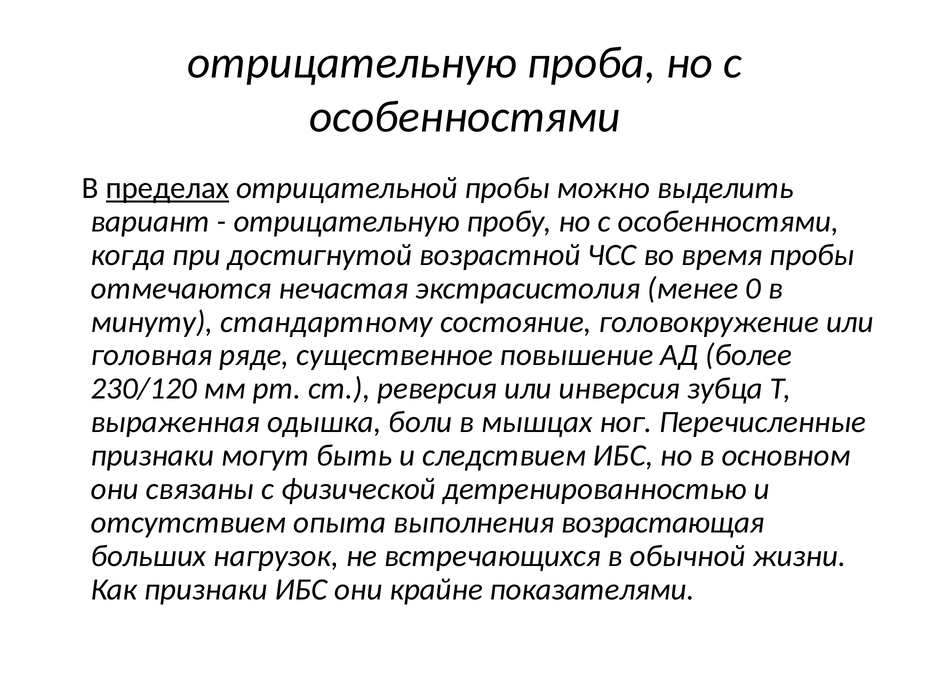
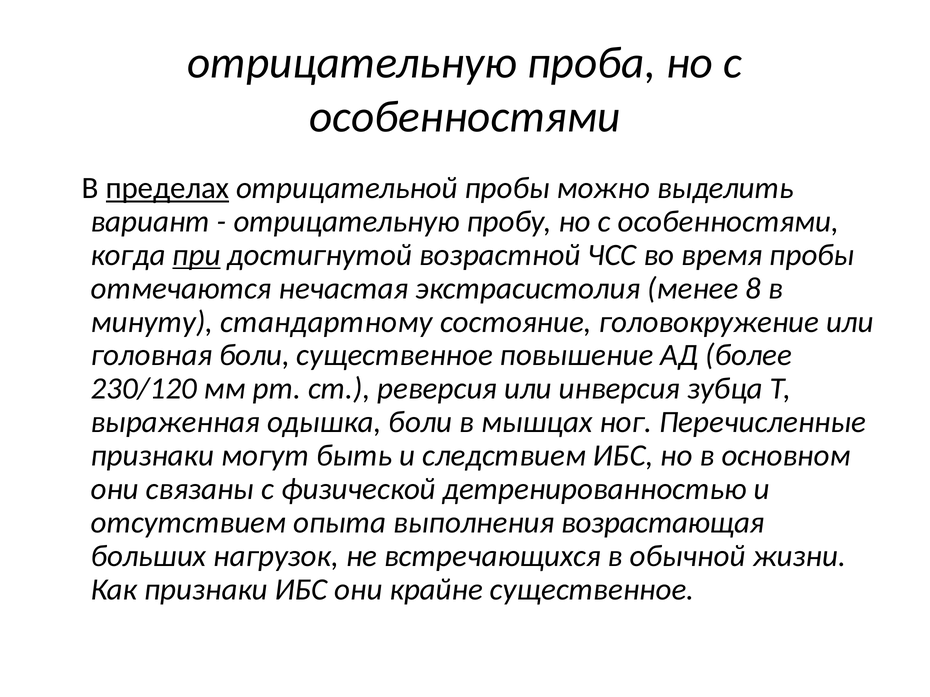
при underline: none -> present
0: 0 -> 8
головная ряде: ряде -> боли
крайне показателями: показателями -> существенное
